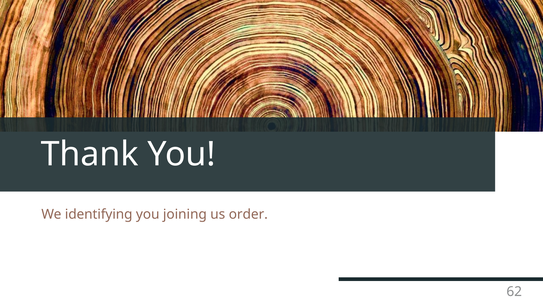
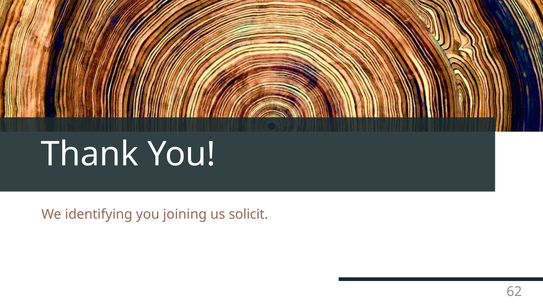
order: order -> solicit
